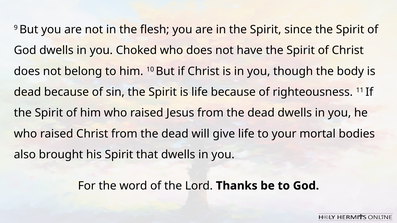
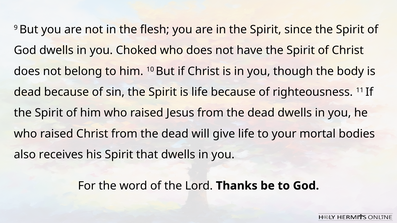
brought: brought -> receives
